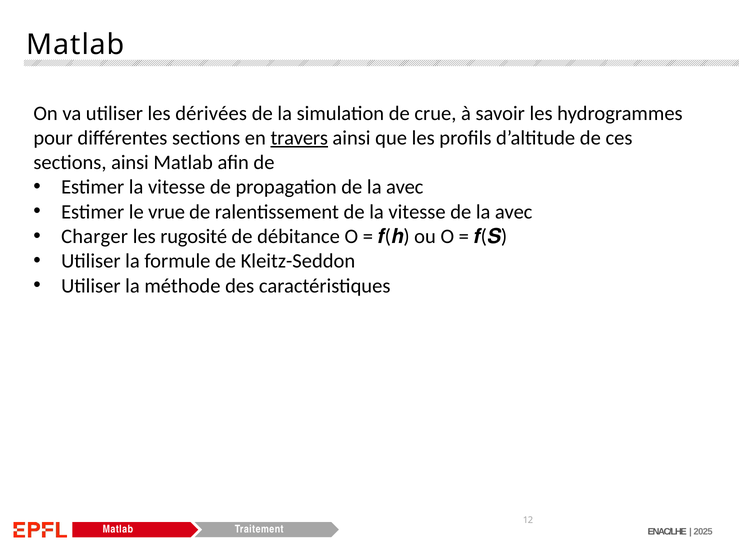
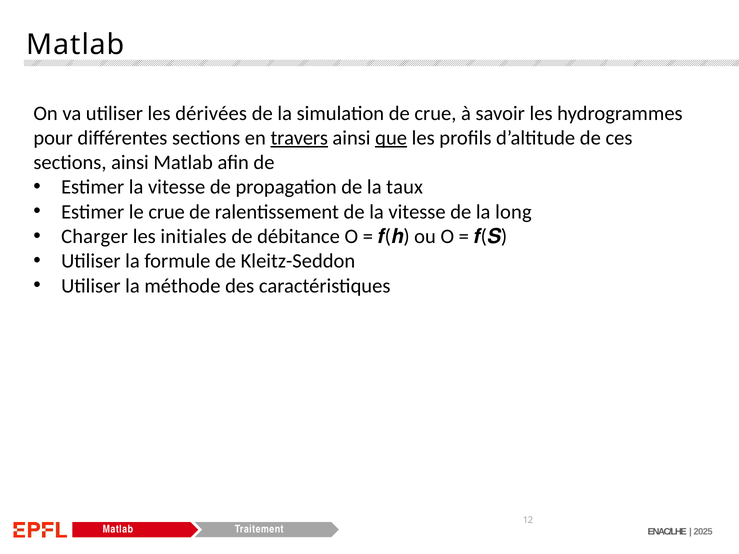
que underline: none -> present
propagation de la avec: avec -> taux
le vrue: vrue -> crue
vitesse de la avec: avec -> long
rugosité: rugosité -> initiales
